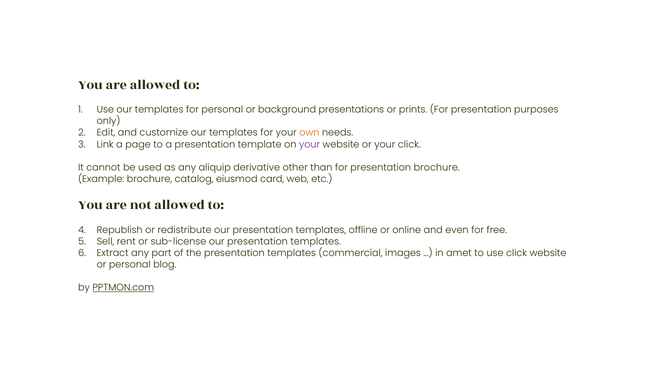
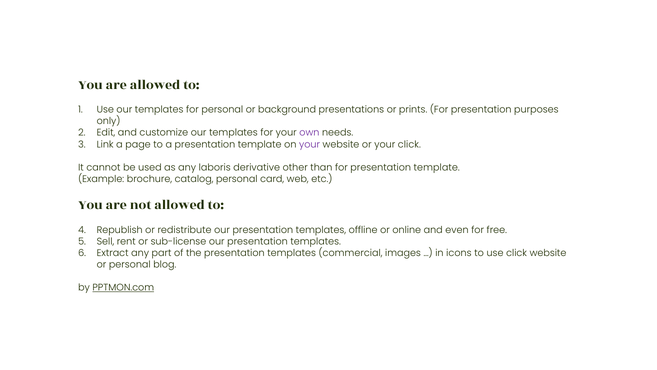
own colour: orange -> purple
aliquip: aliquip -> laboris
for presentation brochure: brochure -> template
catalog eiusmod: eiusmod -> personal
amet: amet -> icons
